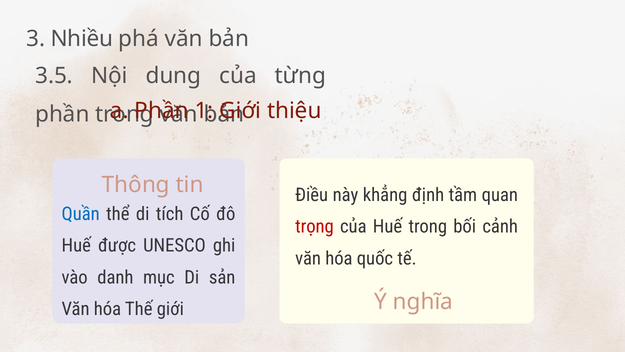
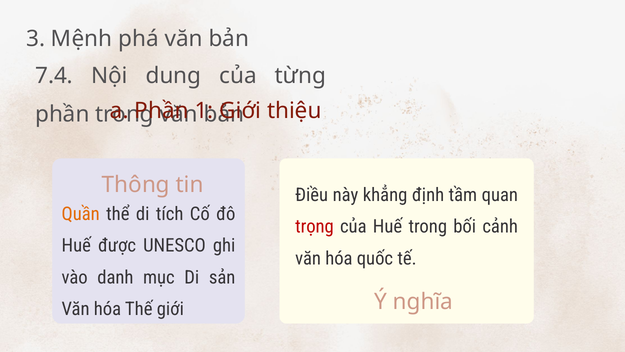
Nhiều: Nhiều -> Mệnh
3.5: 3.5 -> 7.4
Quần colour: blue -> orange
